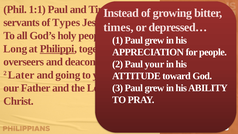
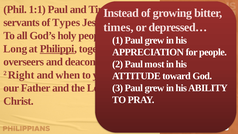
your: your -> most
Later: Later -> Right
going: going -> when
